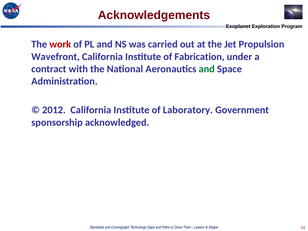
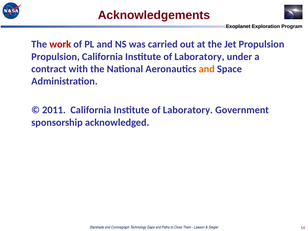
Wavefront at (55, 57): Wavefront -> Propulsion
Fabrication at (199, 57): Fabrication -> Laboratory
and at (207, 69) colour: green -> orange
2012: 2012 -> 2011
